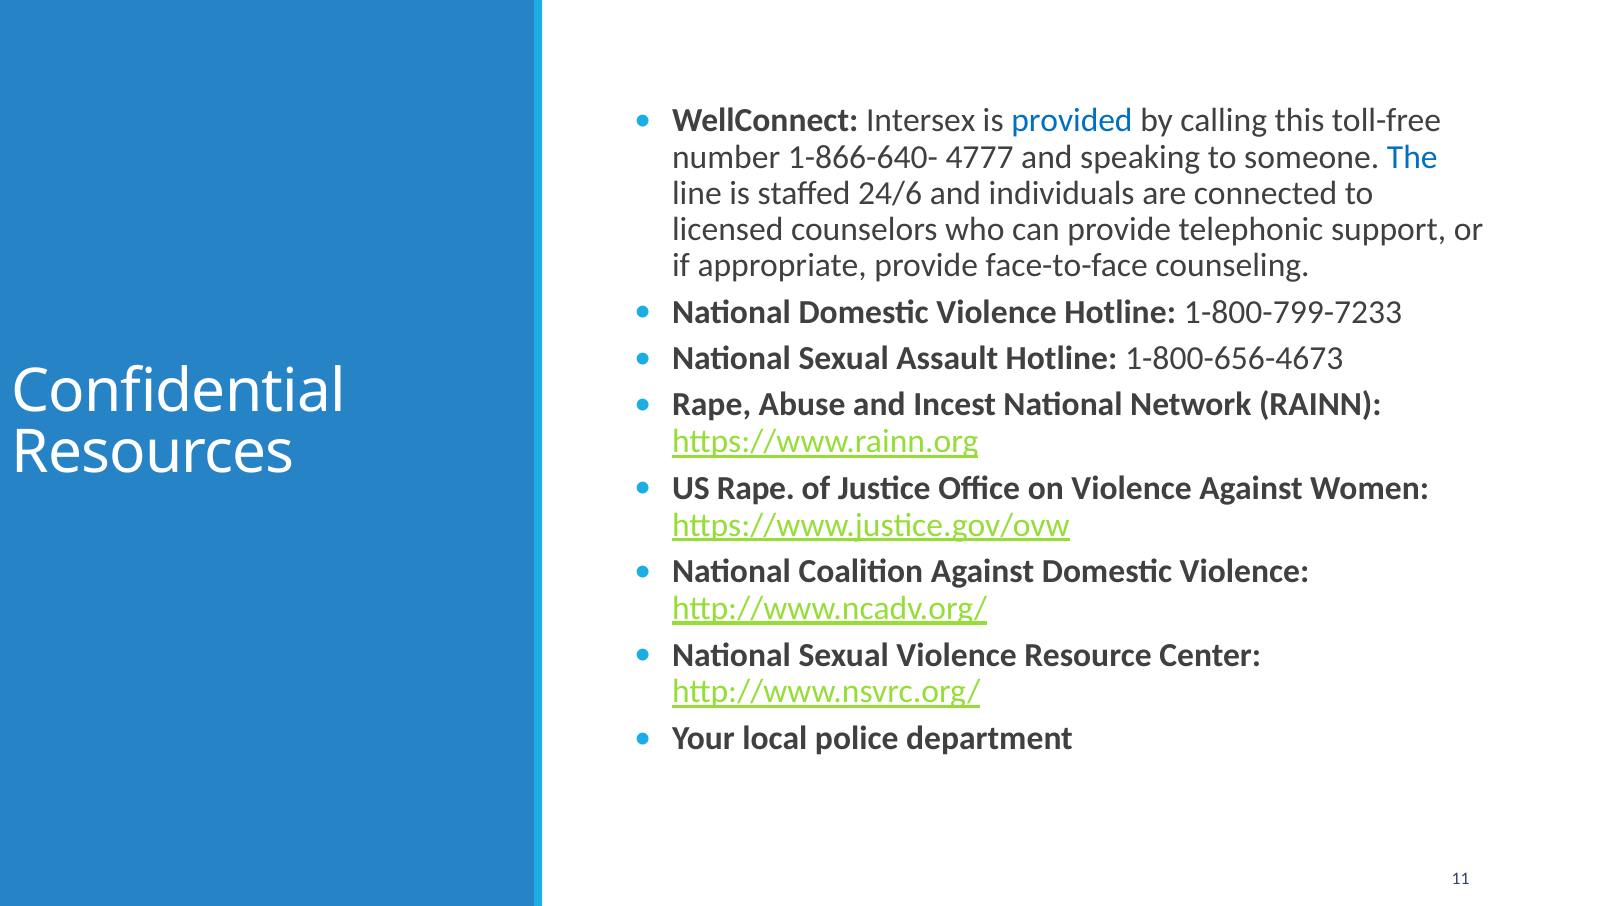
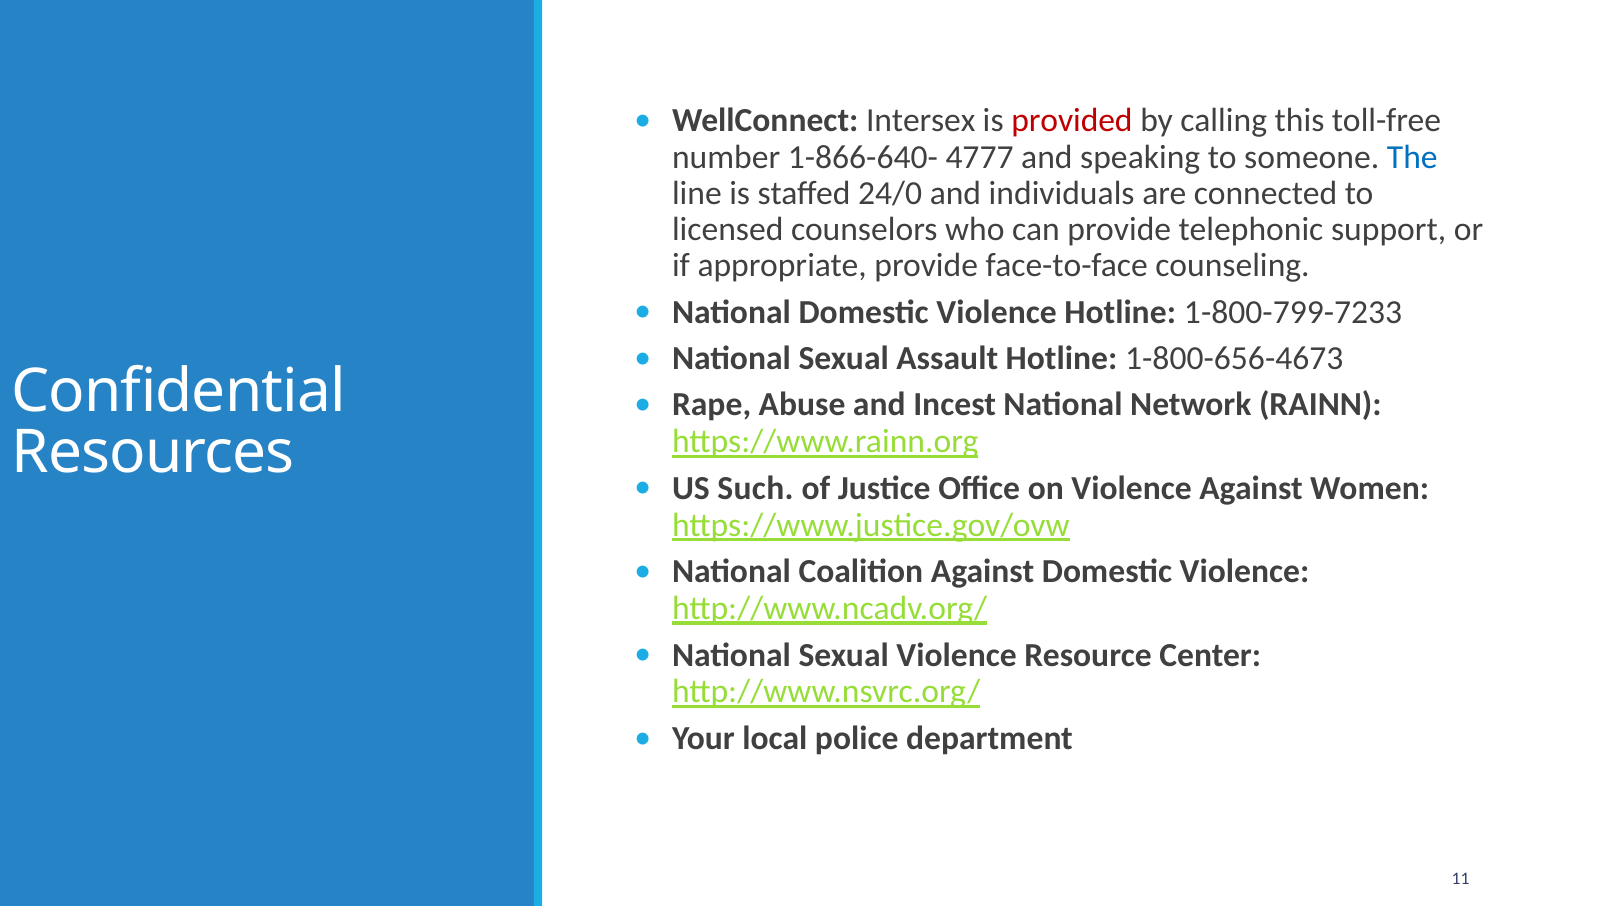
provided colour: blue -> red
24/6: 24/6 -> 24/0
US Rape: Rape -> Such
